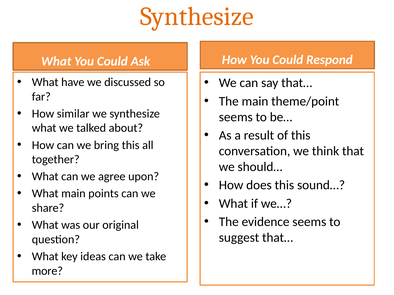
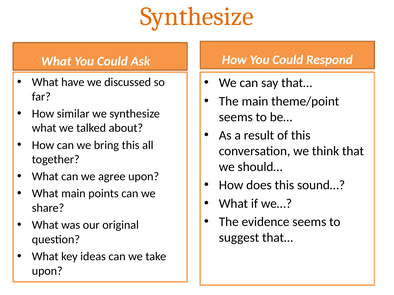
more at (47, 271): more -> upon
